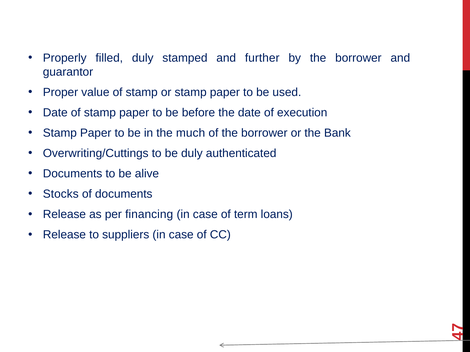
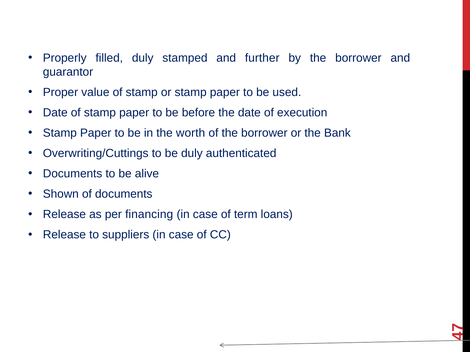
much: much -> worth
Stocks: Stocks -> Shown
